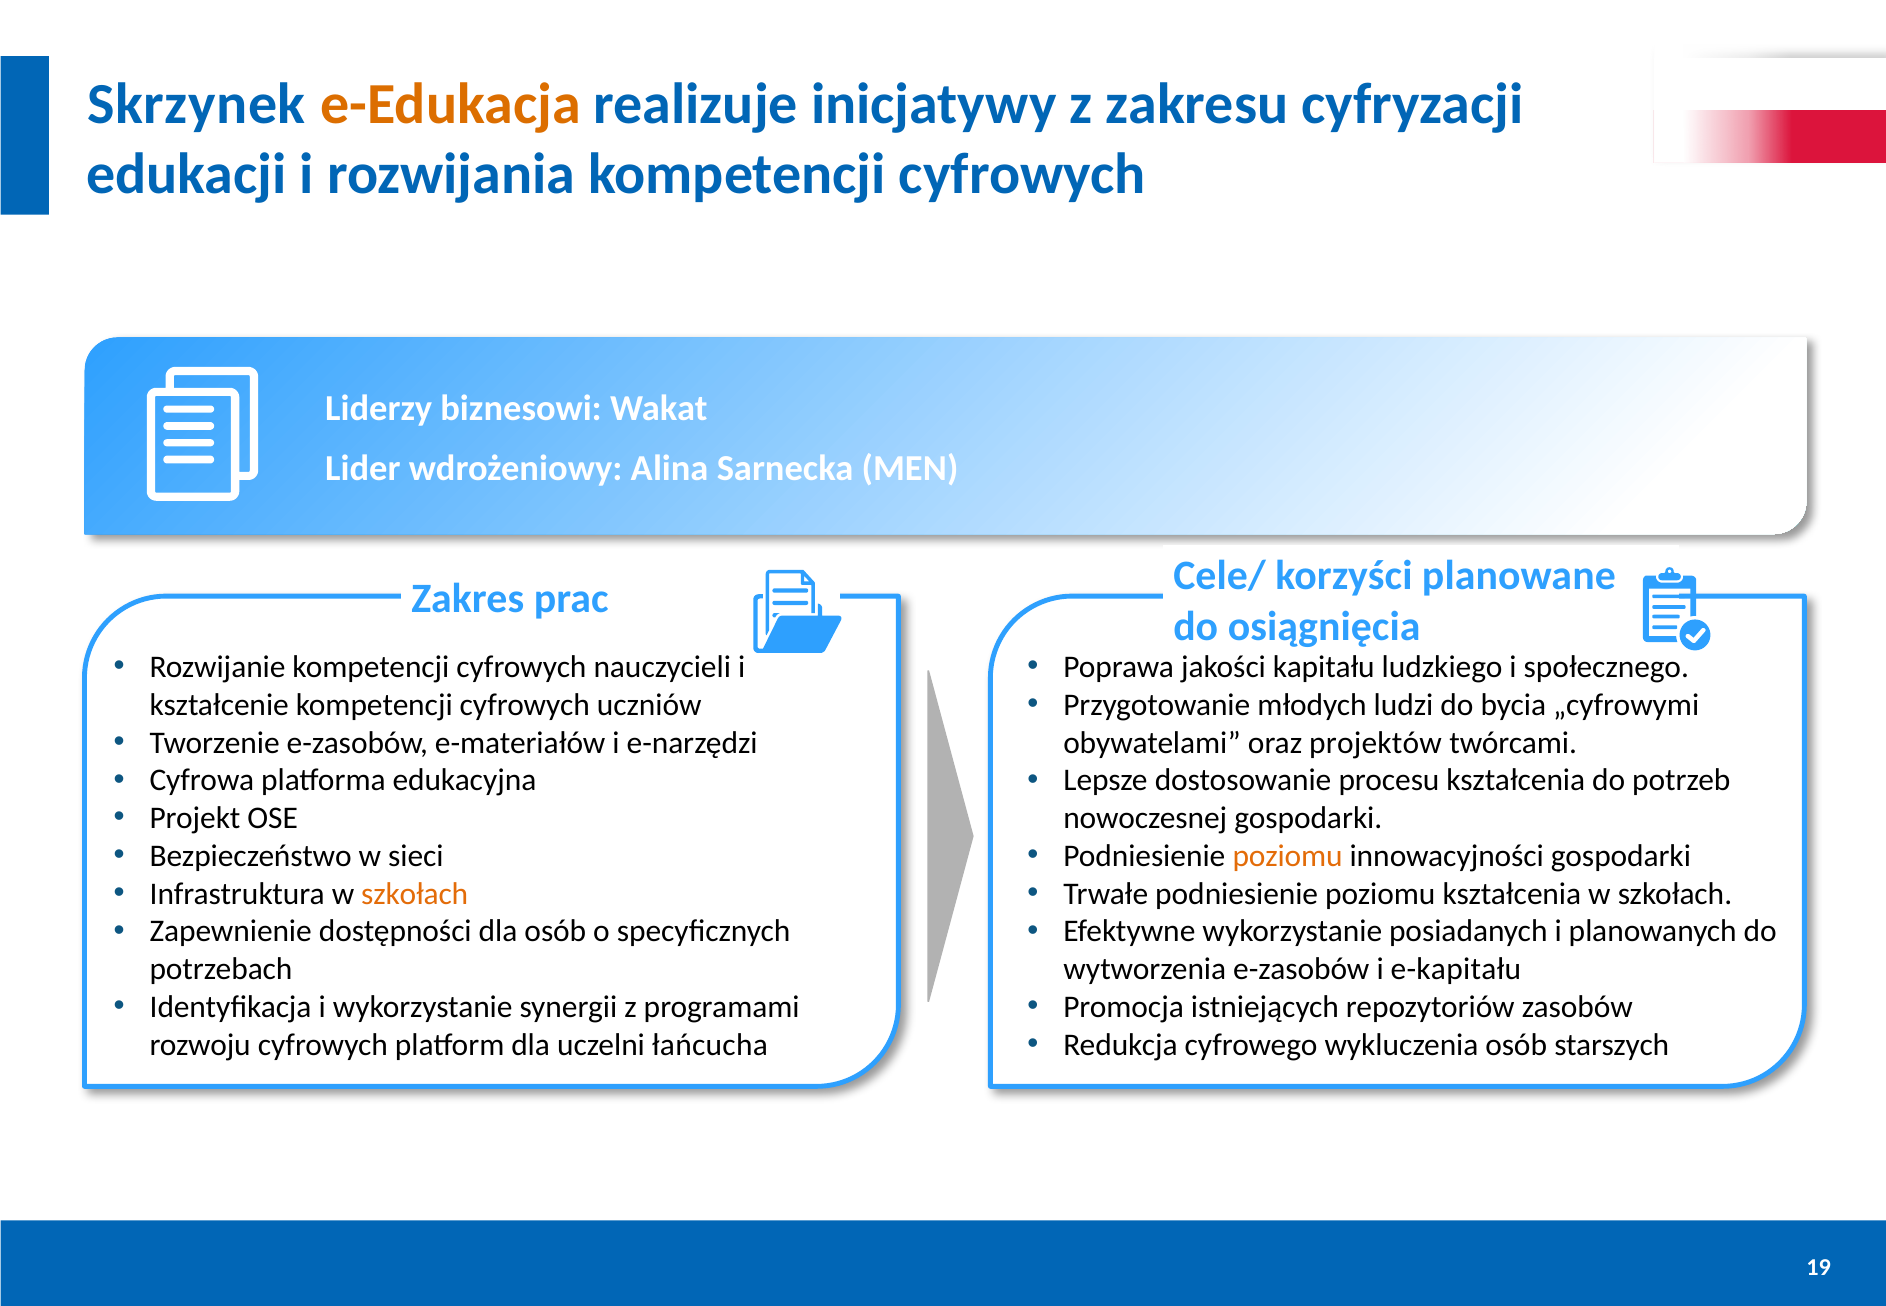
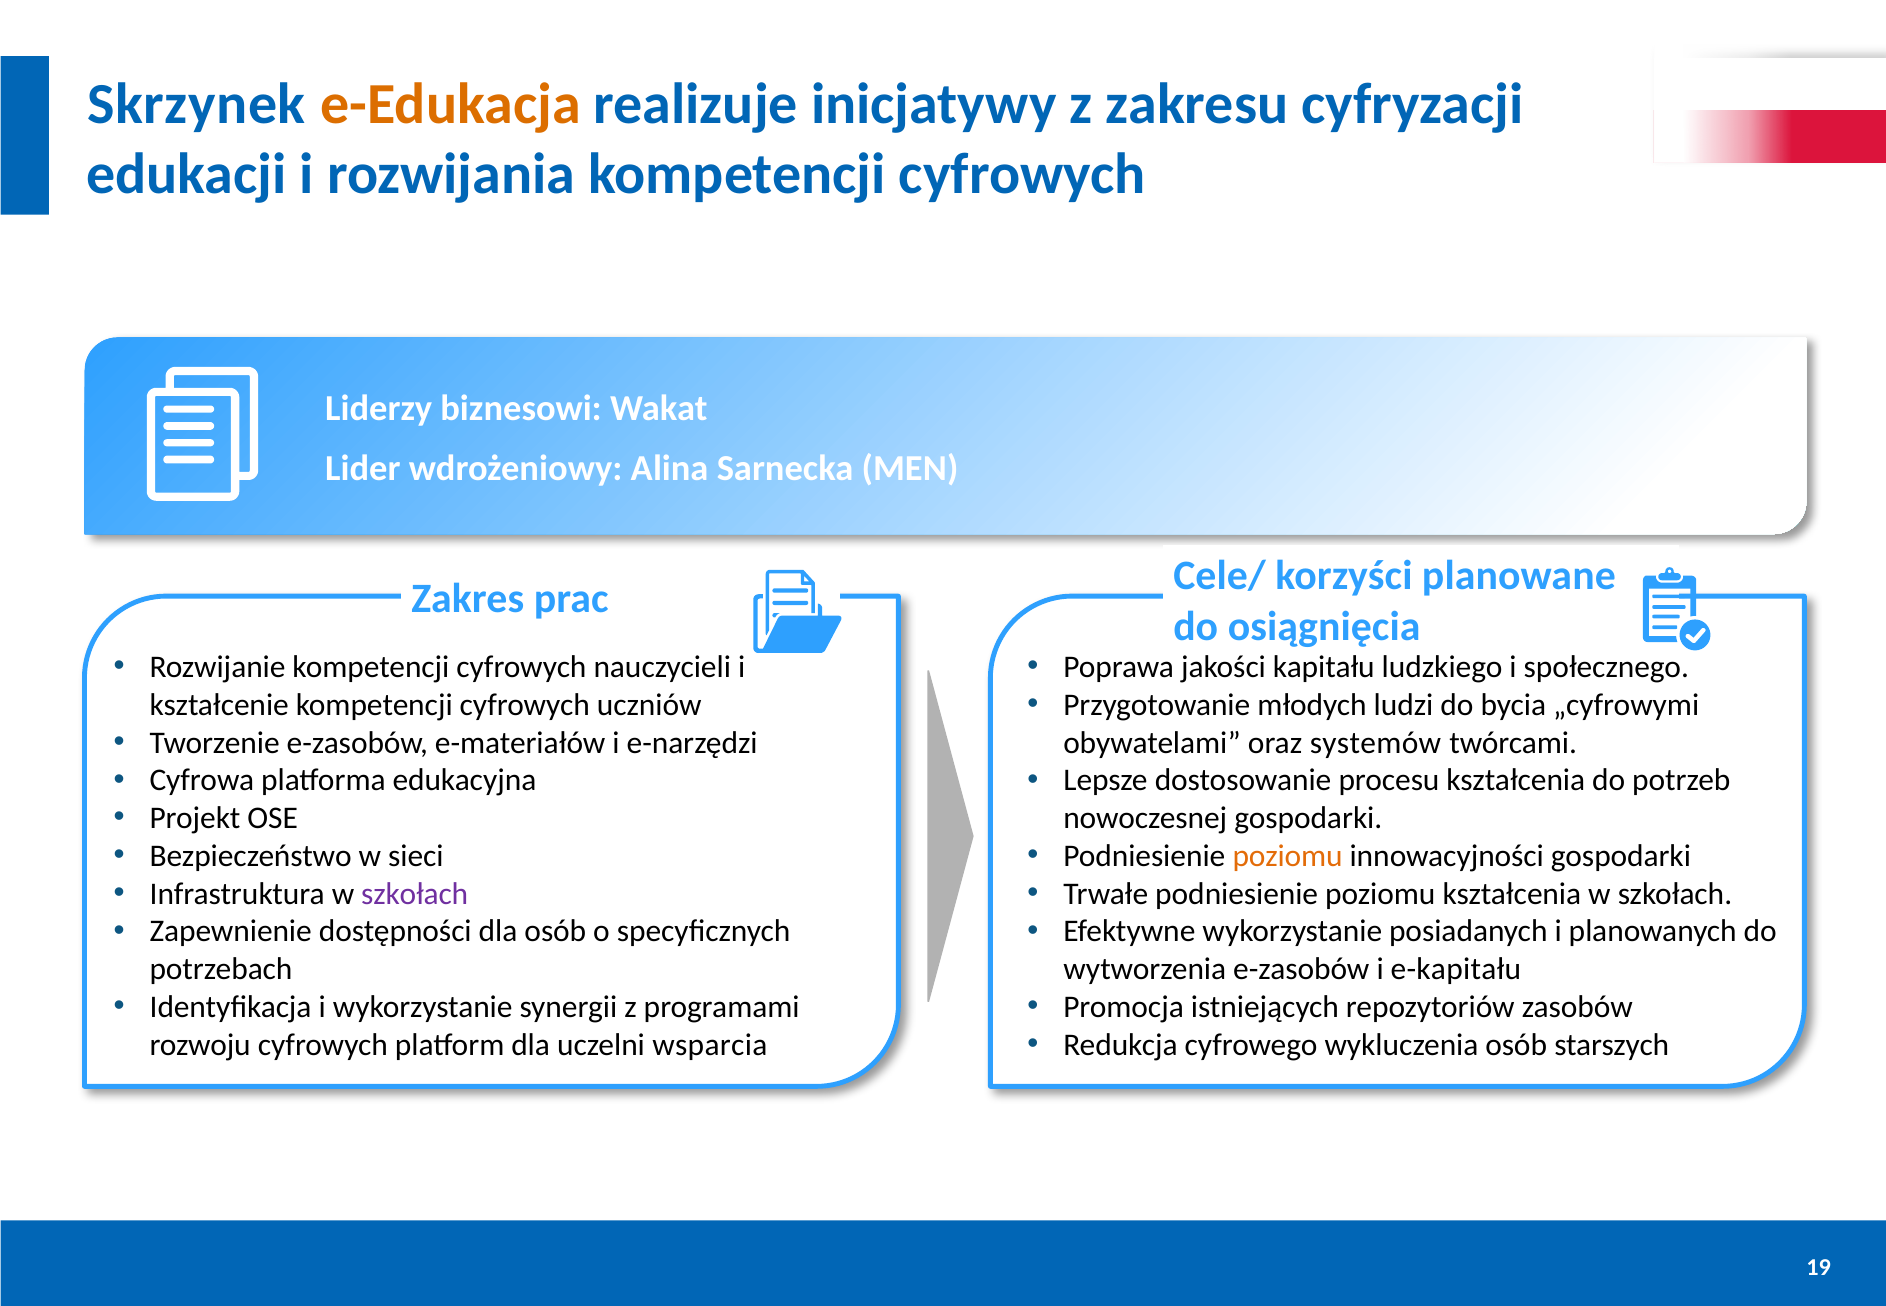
projektów: projektów -> systemów
szkołach at (415, 894) colour: orange -> purple
łańcucha: łańcucha -> wsparcia
